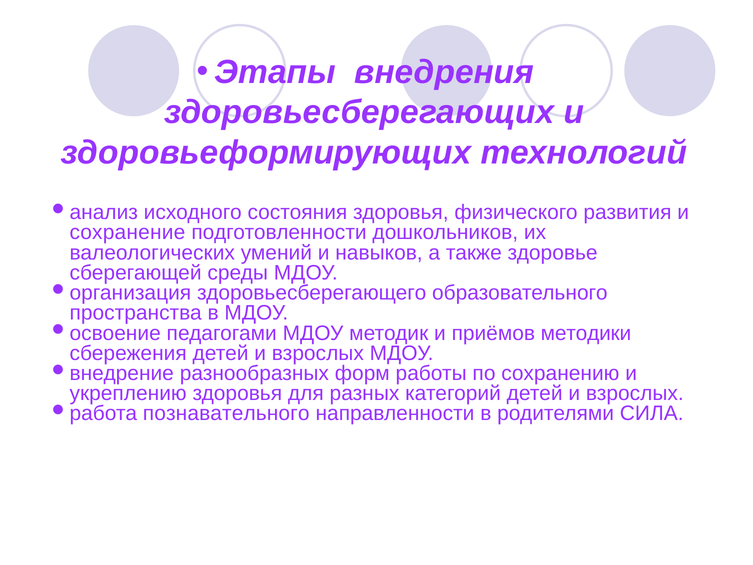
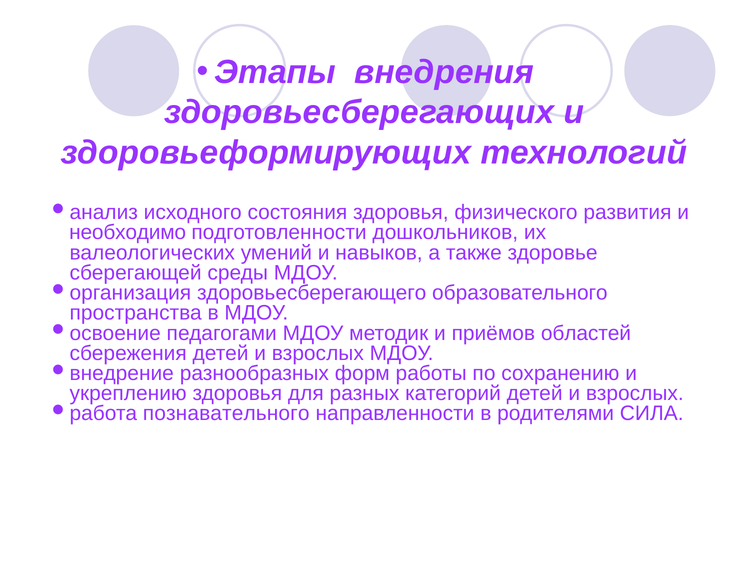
сохранение: сохранение -> необходимо
методики: методики -> областей
